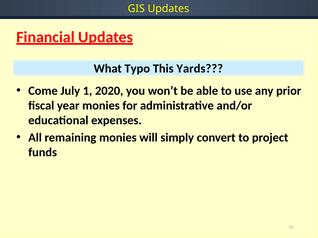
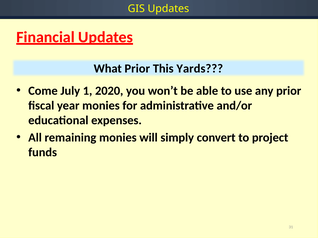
What Typo: Typo -> Prior
